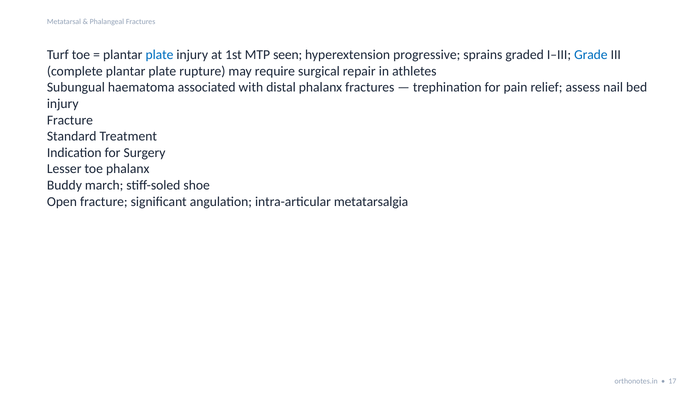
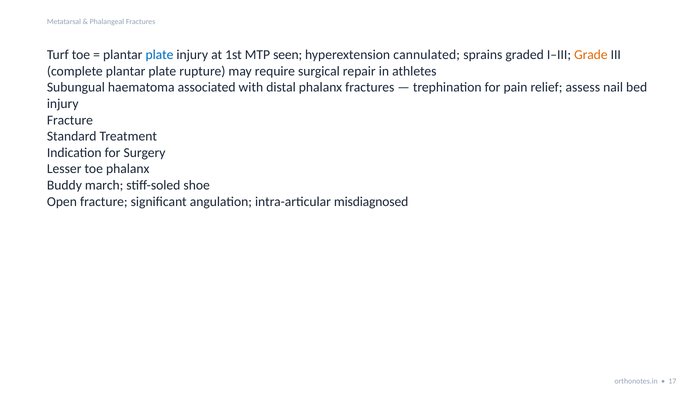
progressive: progressive -> cannulated
Grade colour: blue -> orange
metatarsalgia: metatarsalgia -> misdiagnosed
